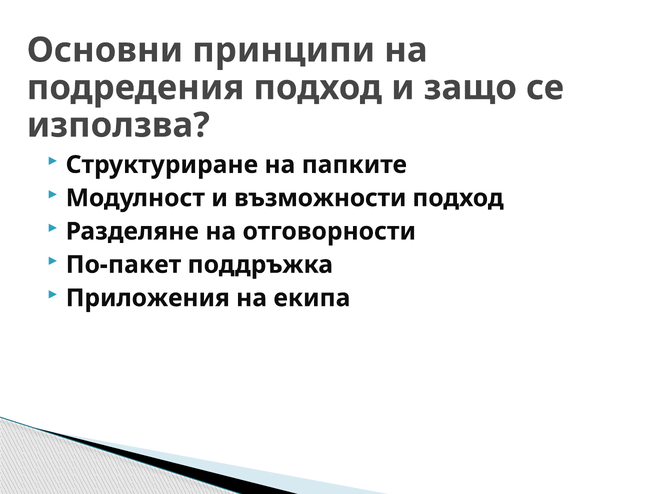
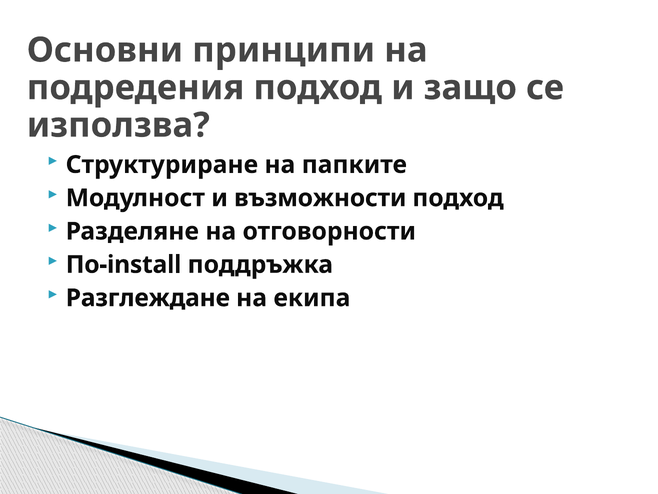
По-пакет: По-пакет -> По-install
Приложения: Приложения -> Разглеждане
